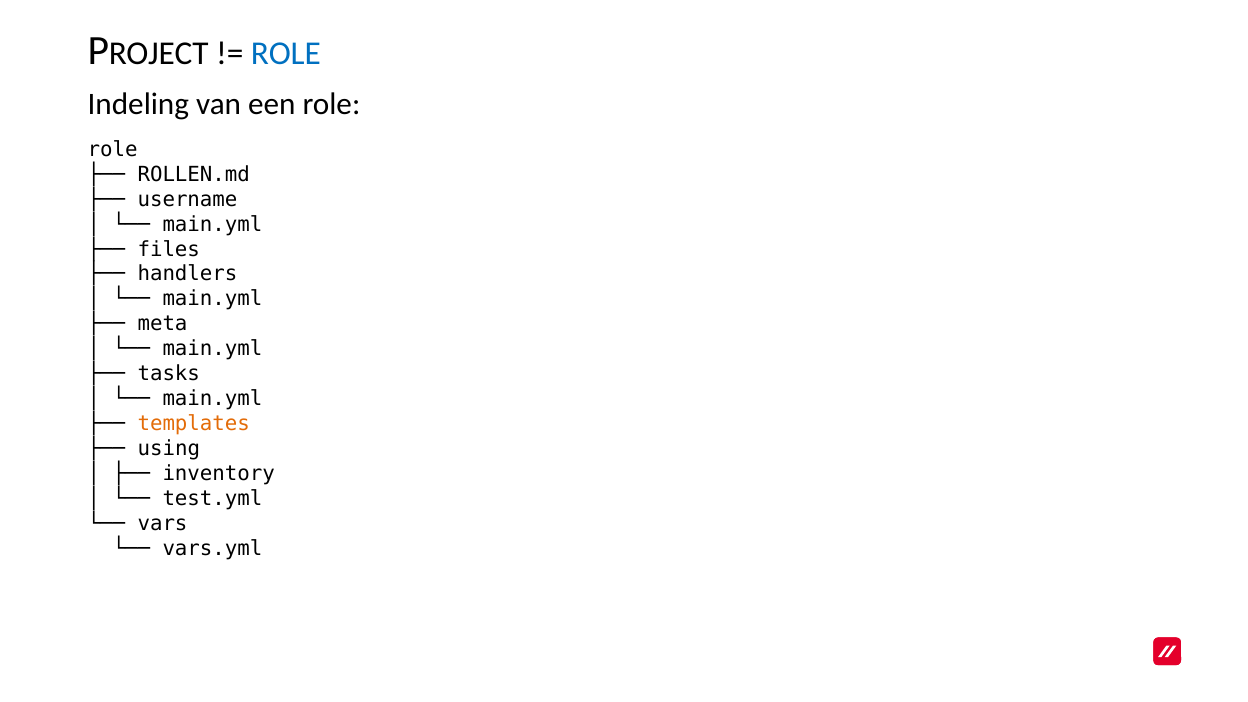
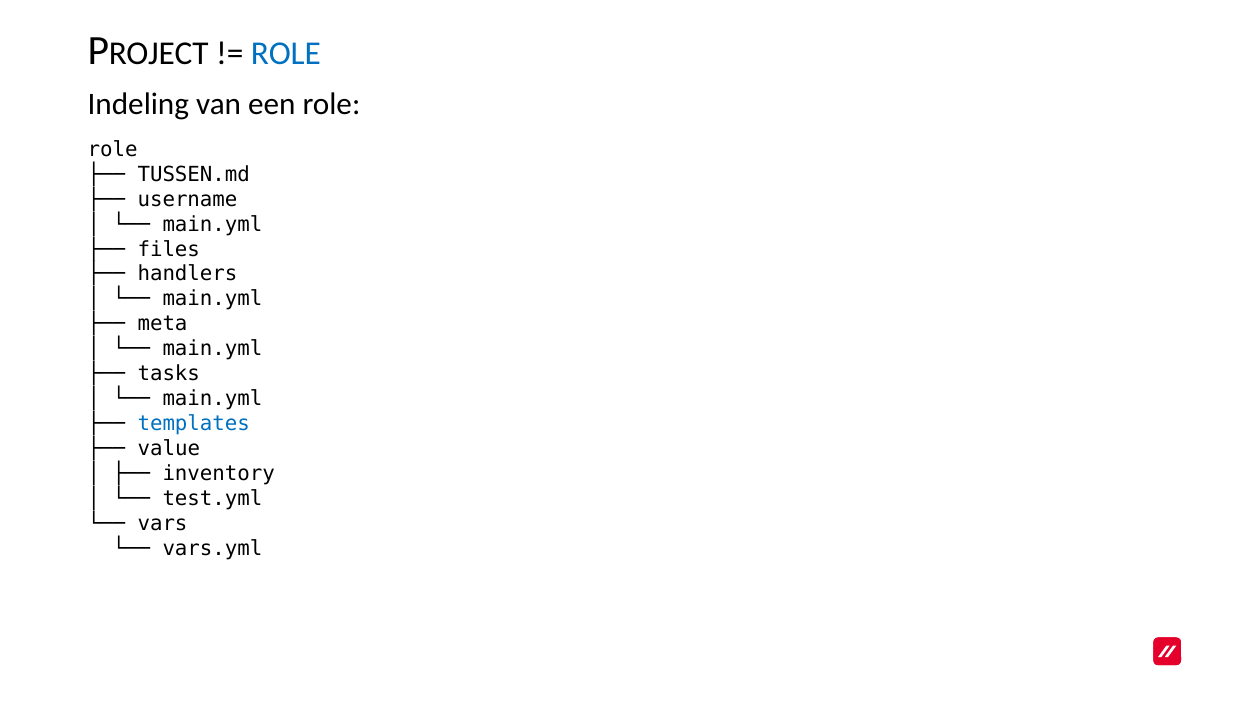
ROLLEN.md: ROLLEN.md -> TUSSEN.md
templates colour: orange -> blue
using: using -> value
